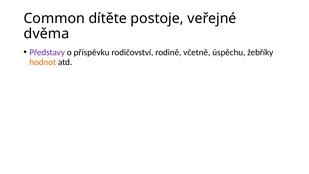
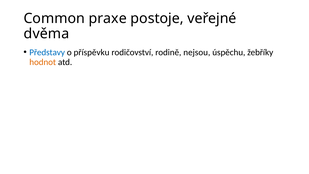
dítěte: dítěte -> praxe
Představy colour: purple -> blue
včetně: včetně -> nejsou
